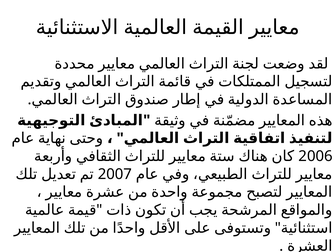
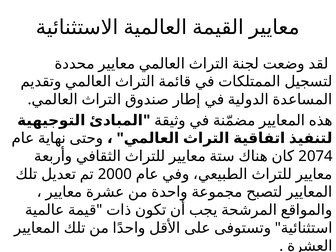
2006: 2006 -> 2074
2007: 2007 -> 2000
